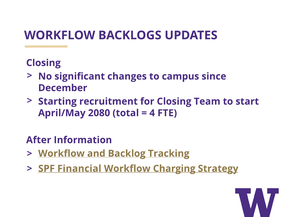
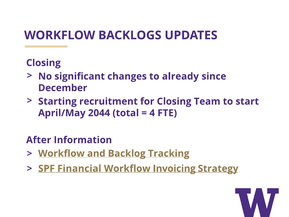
campus: campus -> already
2080: 2080 -> 2044
Charging: Charging -> Invoicing
